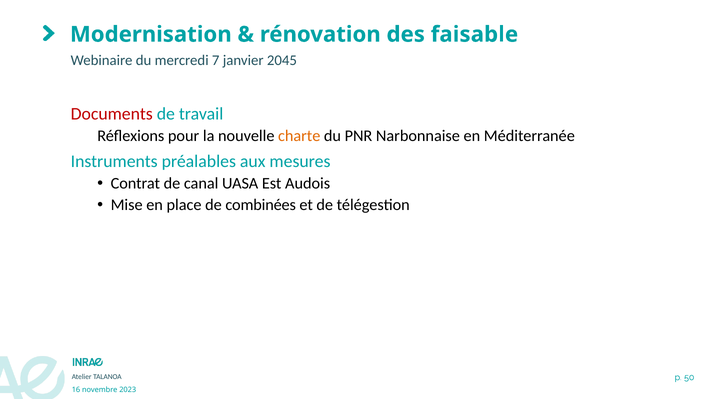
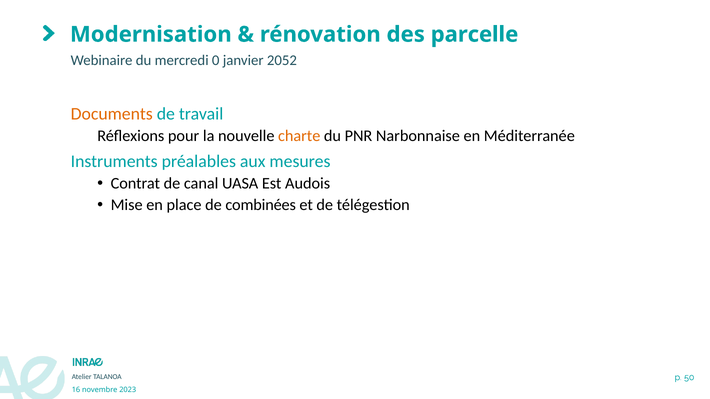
faisable: faisable -> parcelle
7: 7 -> 0
2045: 2045 -> 2052
Documents colour: red -> orange
